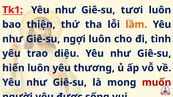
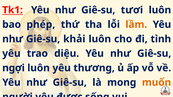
thiện: thiện -> phép
ngợi: ngợi -> khải
hiến: hiến -> ngợi
muốn colour: red -> orange
